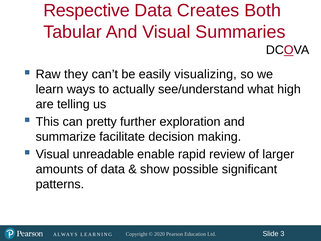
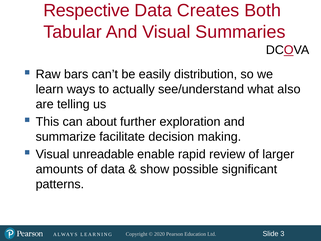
they: they -> bars
visualizing: visualizing -> distribution
high: high -> also
pretty: pretty -> about
